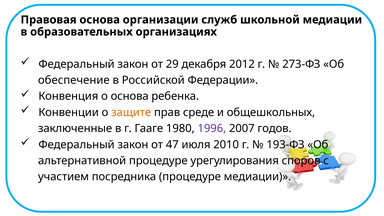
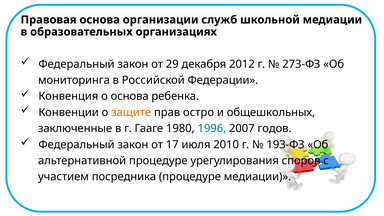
обеспечение: обеспечение -> мониторинга
среде: среде -> остро
1996 colour: purple -> blue
47: 47 -> 17
